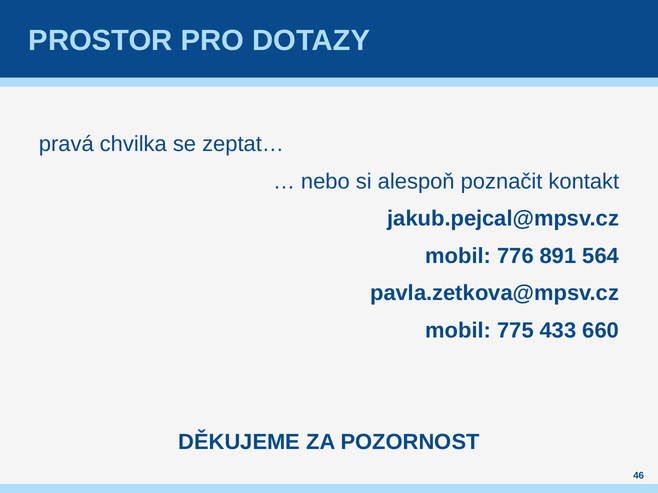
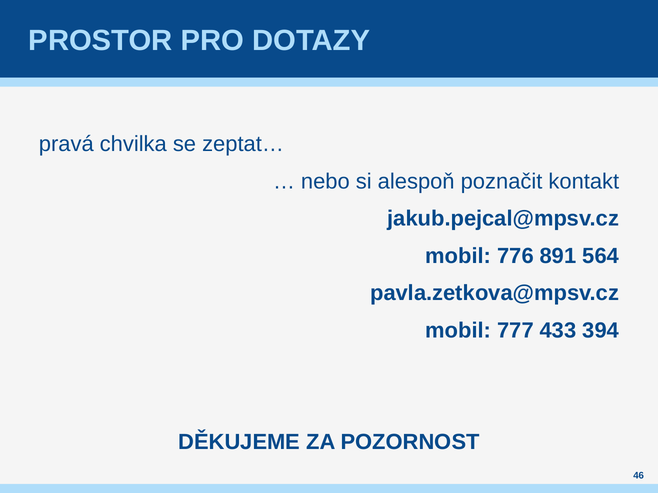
775: 775 -> 777
660: 660 -> 394
